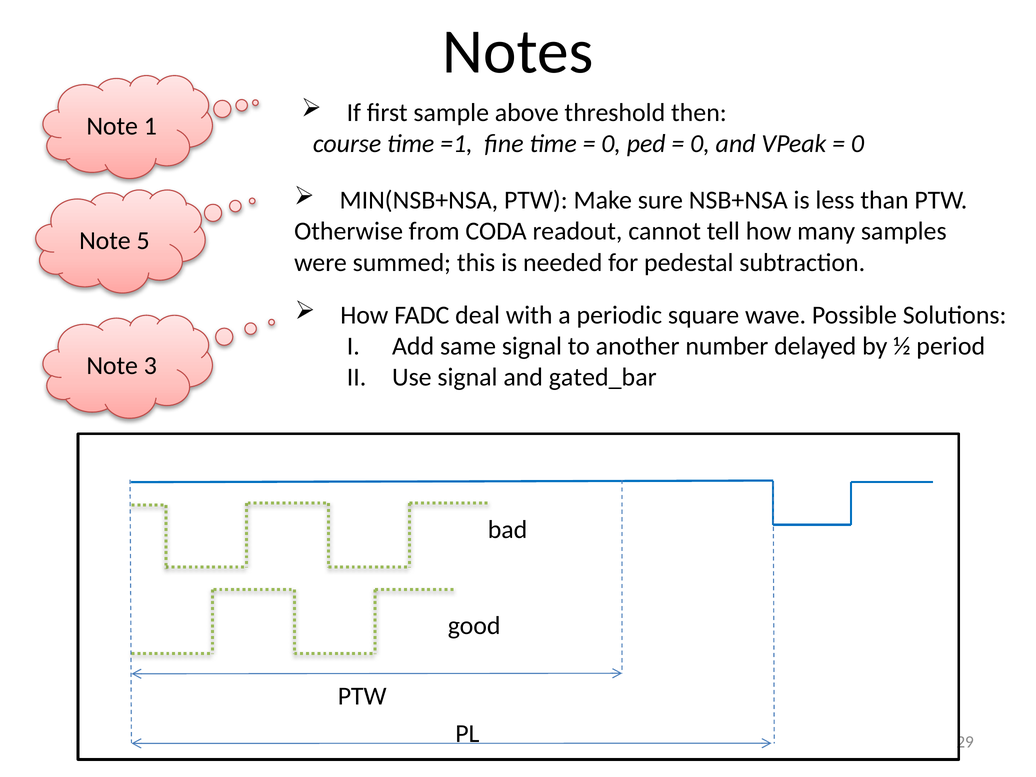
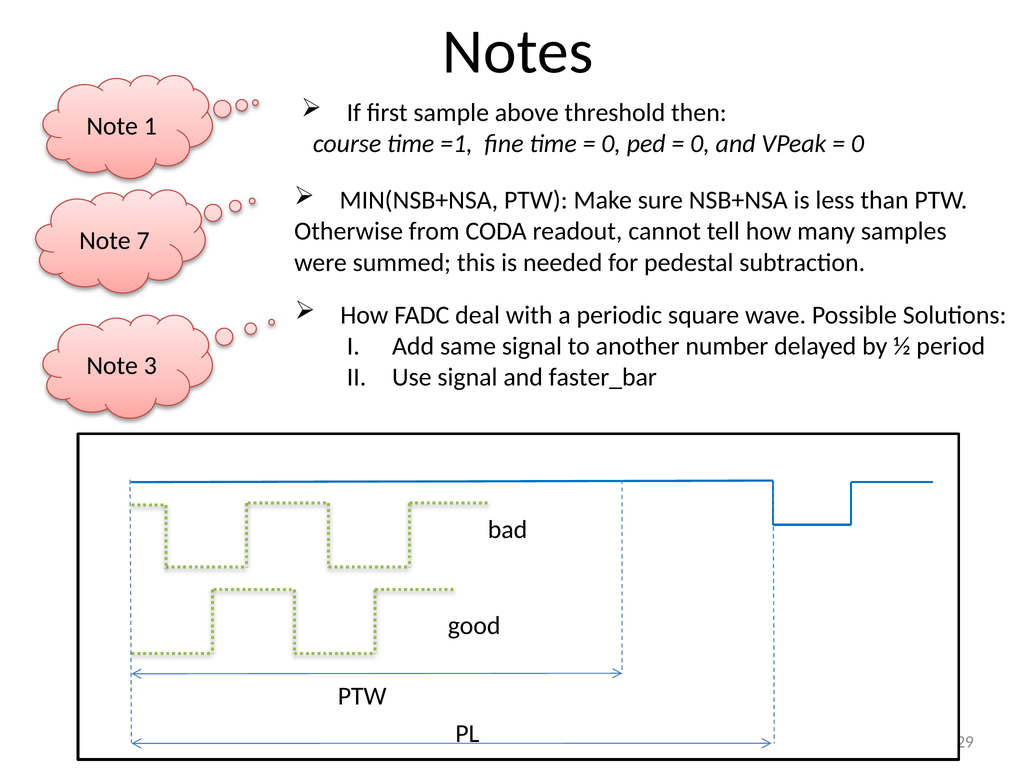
5: 5 -> 7
gated_bar: gated_bar -> faster_bar
